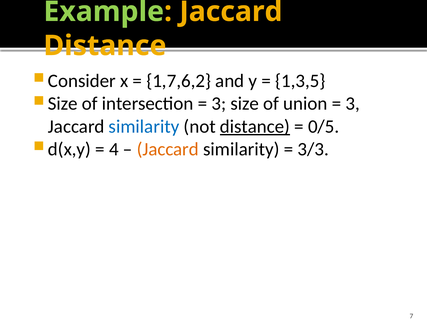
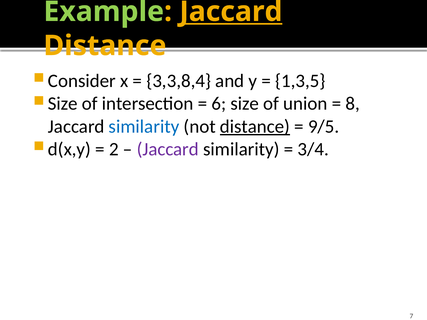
Jaccard at (231, 12) underline: none -> present
1,7,6,2: 1,7,6,2 -> 3,3,8,4
3 at (219, 104): 3 -> 6
3 at (353, 104): 3 -> 8
0/5: 0/5 -> 9/5
4: 4 -> 2
Jaccard at (168, 149) colour: orange -> purple
3/3: 3/3 -> 3/4
